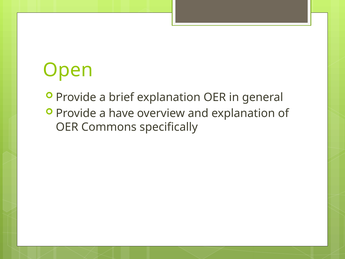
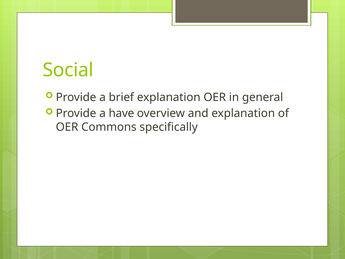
Open: Open -> Social
